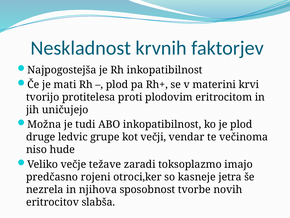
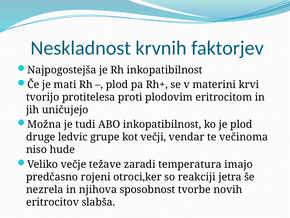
toksoplazmo: toksoplazmo -> temperatura
kasneje: kasneje -> reakciji
